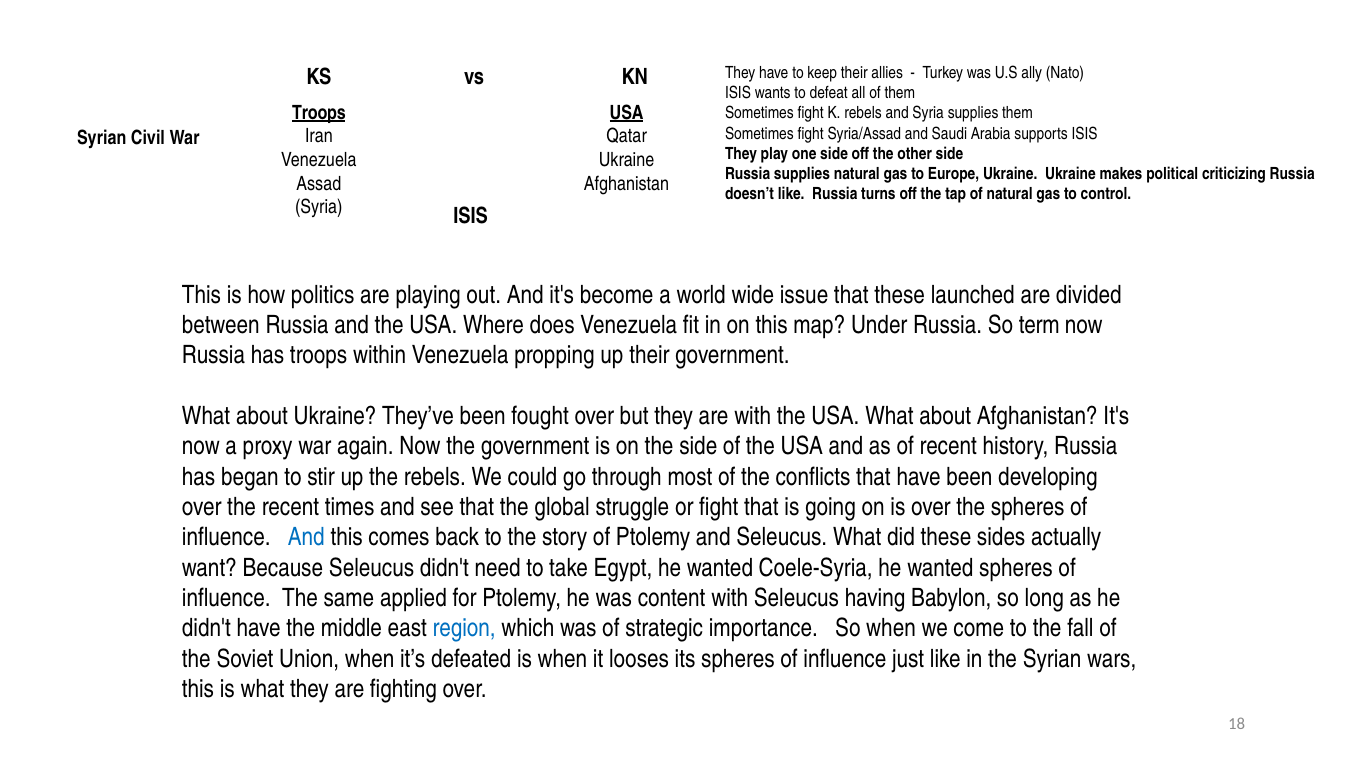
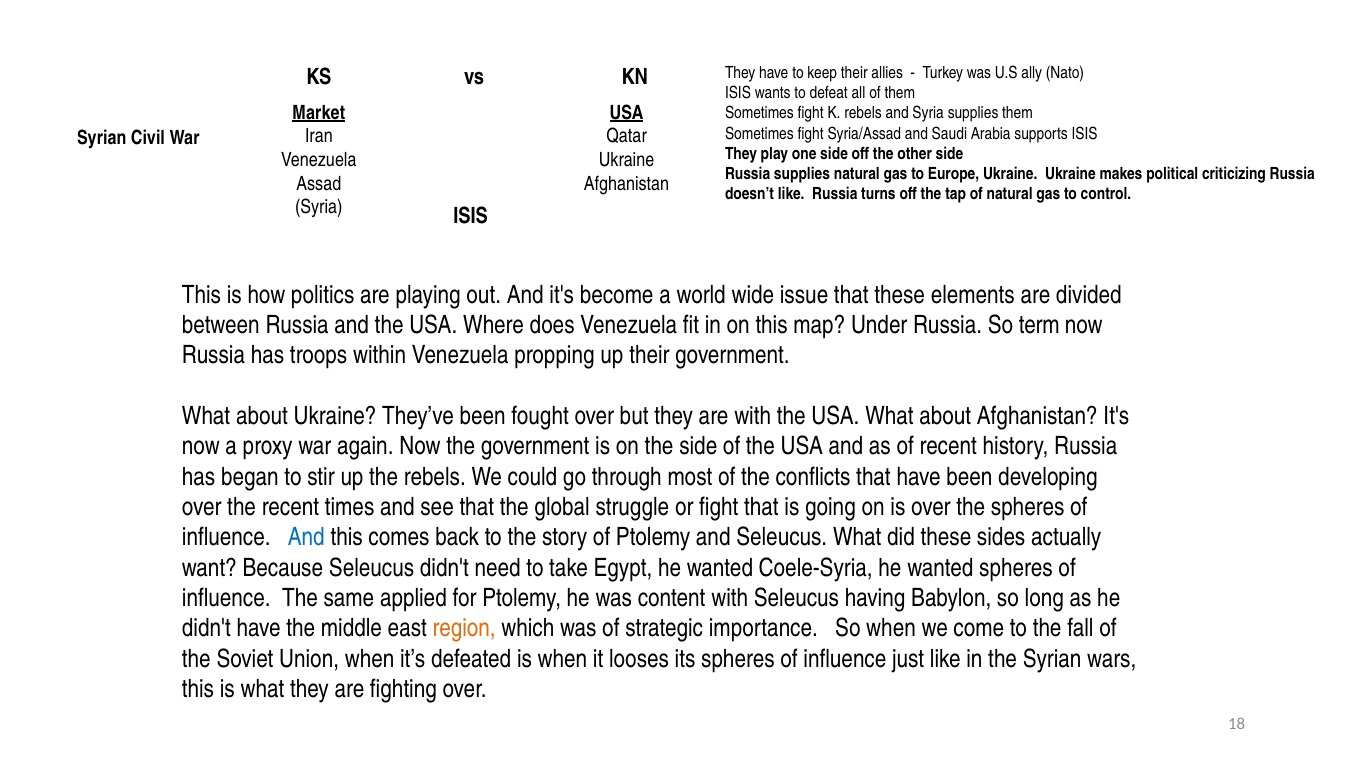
Troops at (319, 113): Troops -> Market
launched: launched -> elements
region colour: blue -> orange
